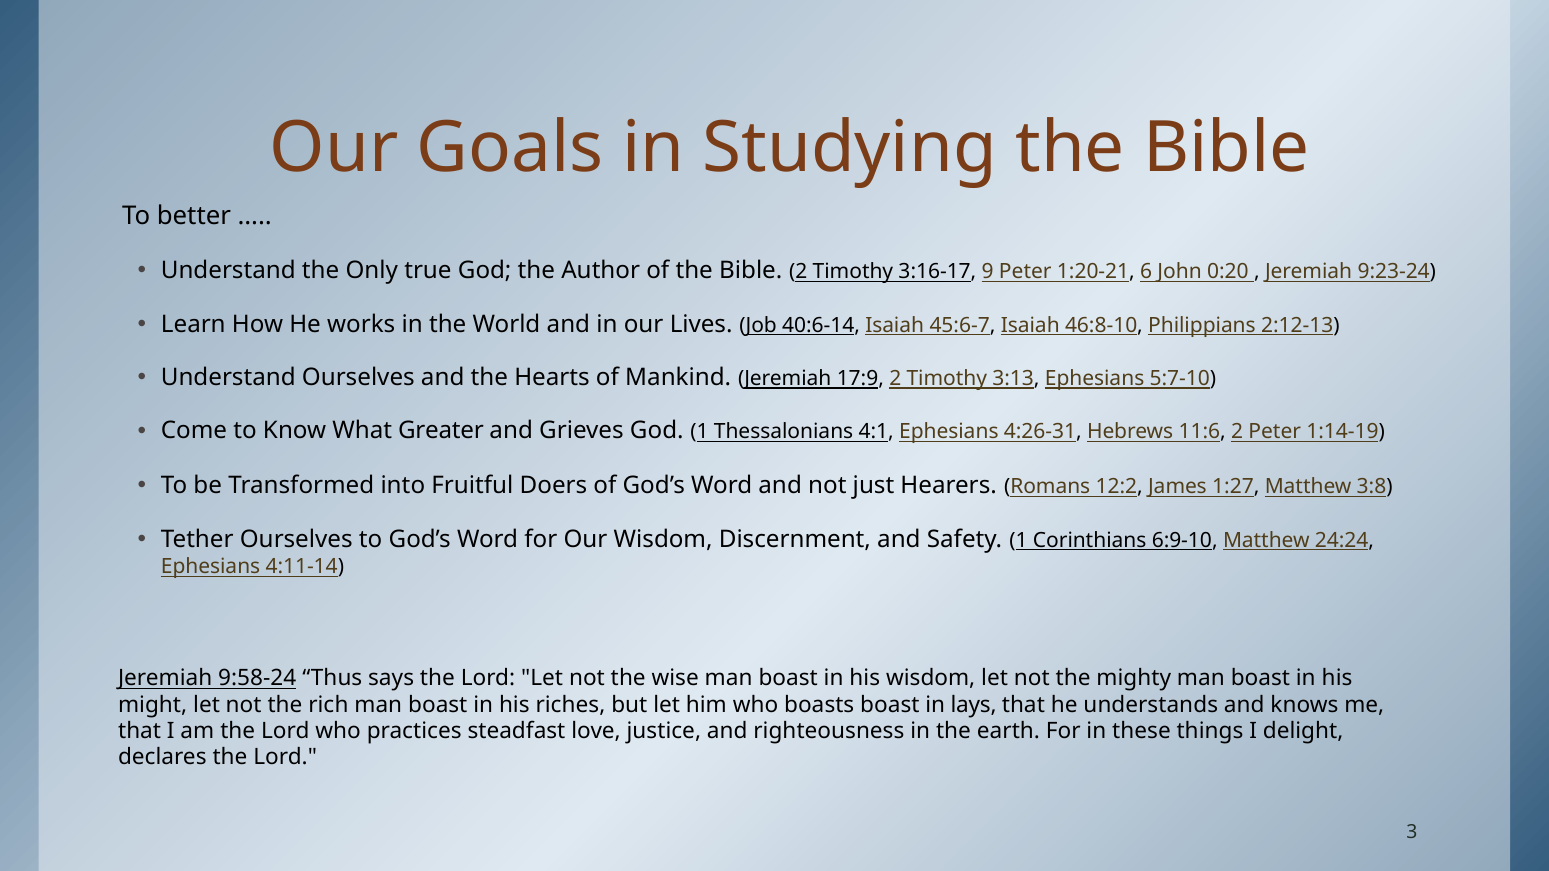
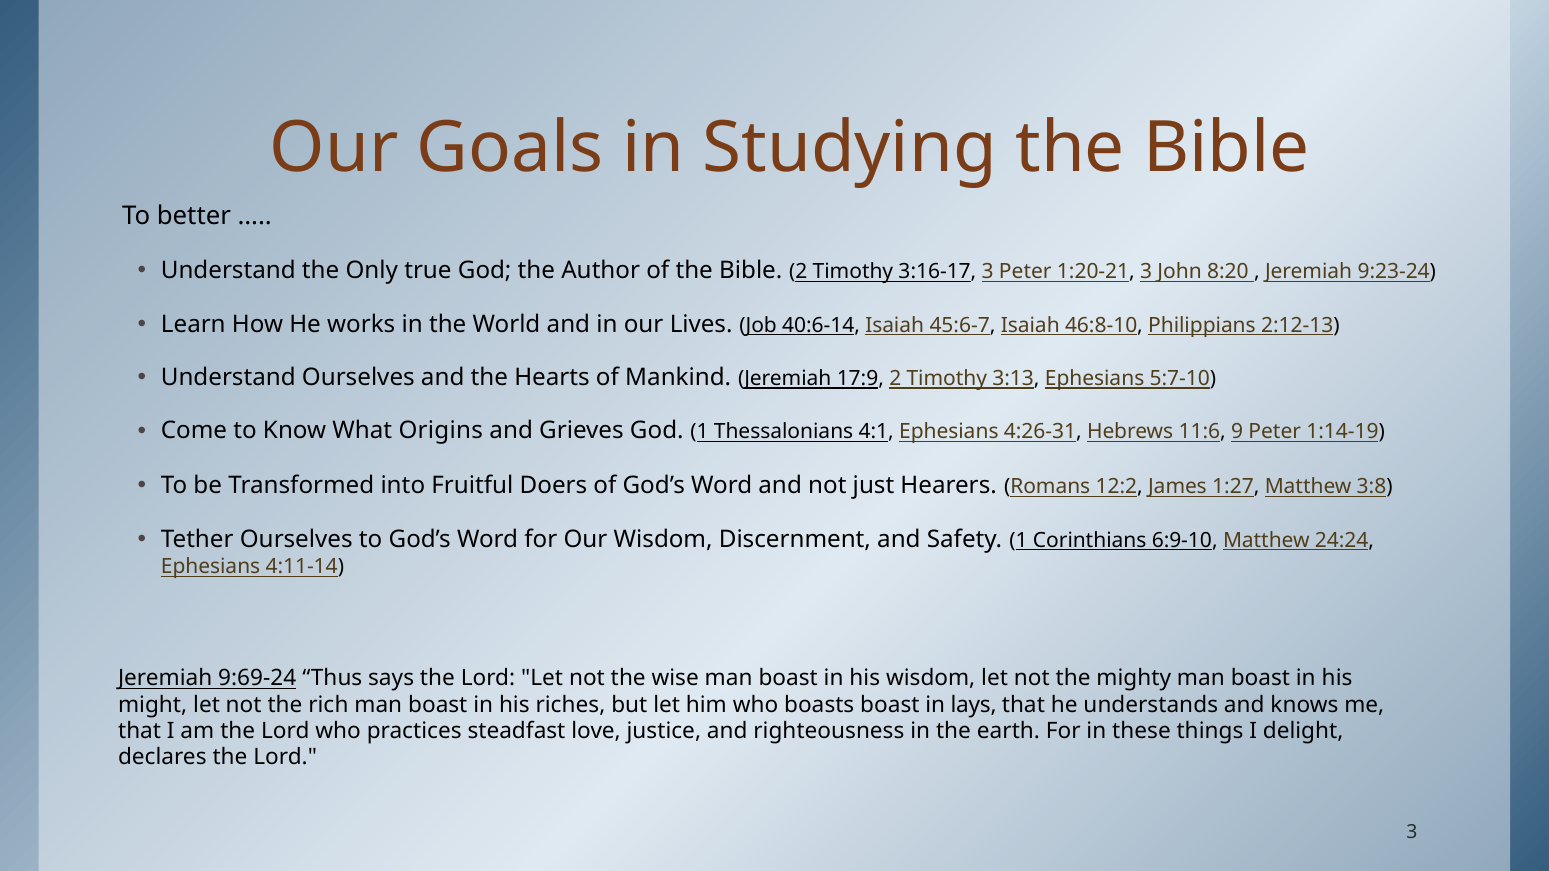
3:16-17 9: 9 -> 3
1:20-21 6: 6 -> 3
0:20: 0:20 -> 8:20
Greater: Greater -> Origins
11:6 2: 2 -> 9
9:58-24: 9:58-24 -> 9:69-24
